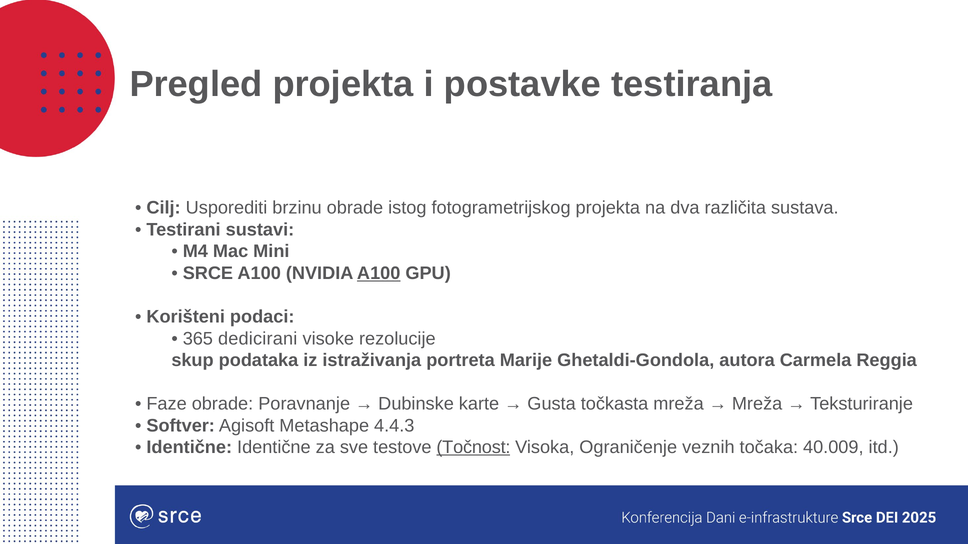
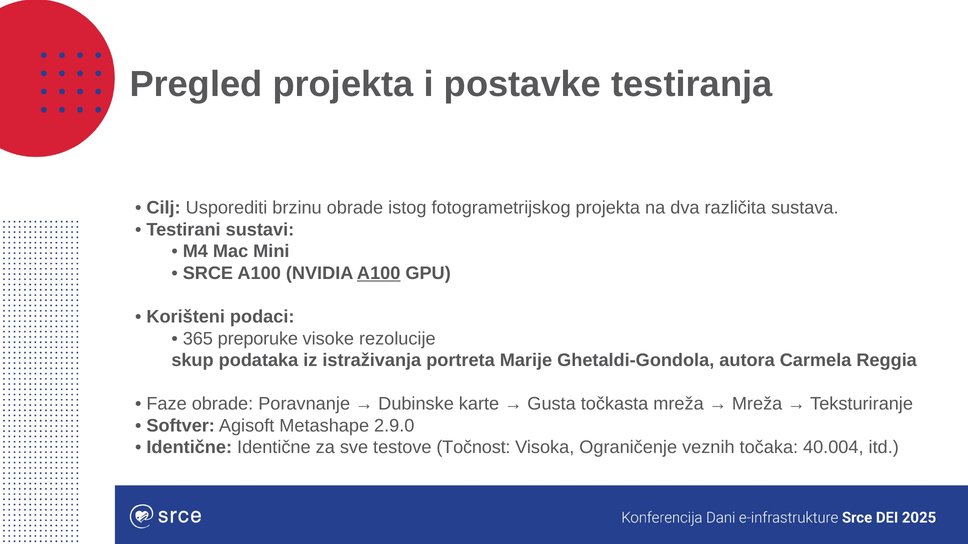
dedicirani: dedicirani -> preporuke
4.4.3: 4.4.3 -> 2.9.0
Točnost underline: present -> none
40.009: 40.009 -> 40.004
